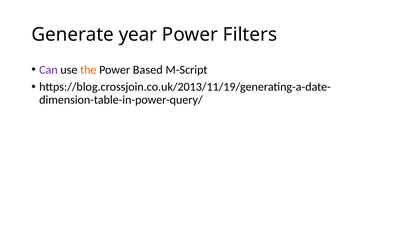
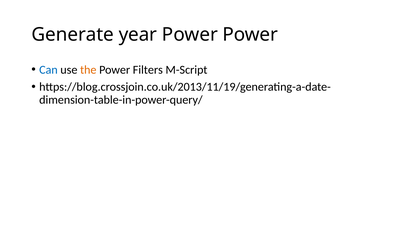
Power Filters: Filters -> Power
Can colour: purple -> blue
Based: Based -> Filters
